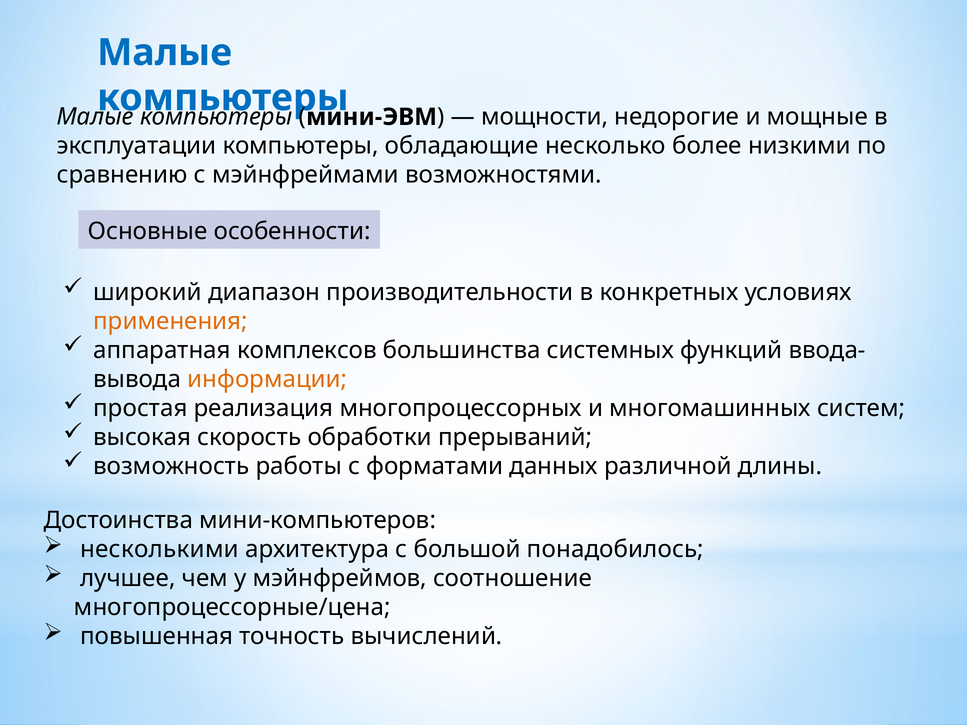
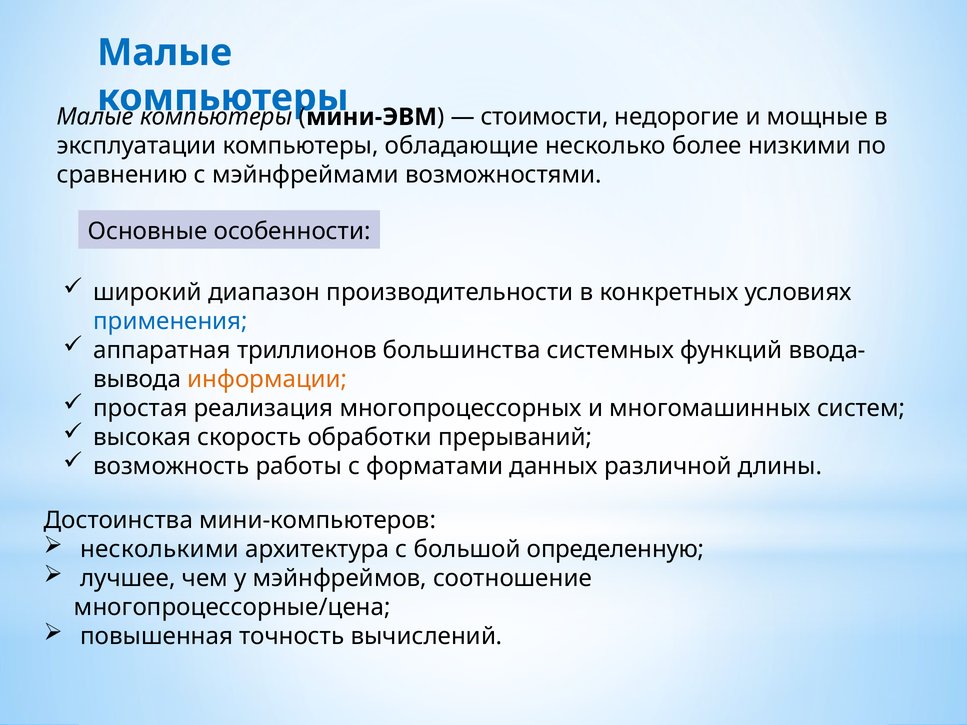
мощности: мощности -> стоимости
применения colour: orange -> blue
комплексов: комплексов -> триллионов
понадобилось: понадобилось -> определенную
